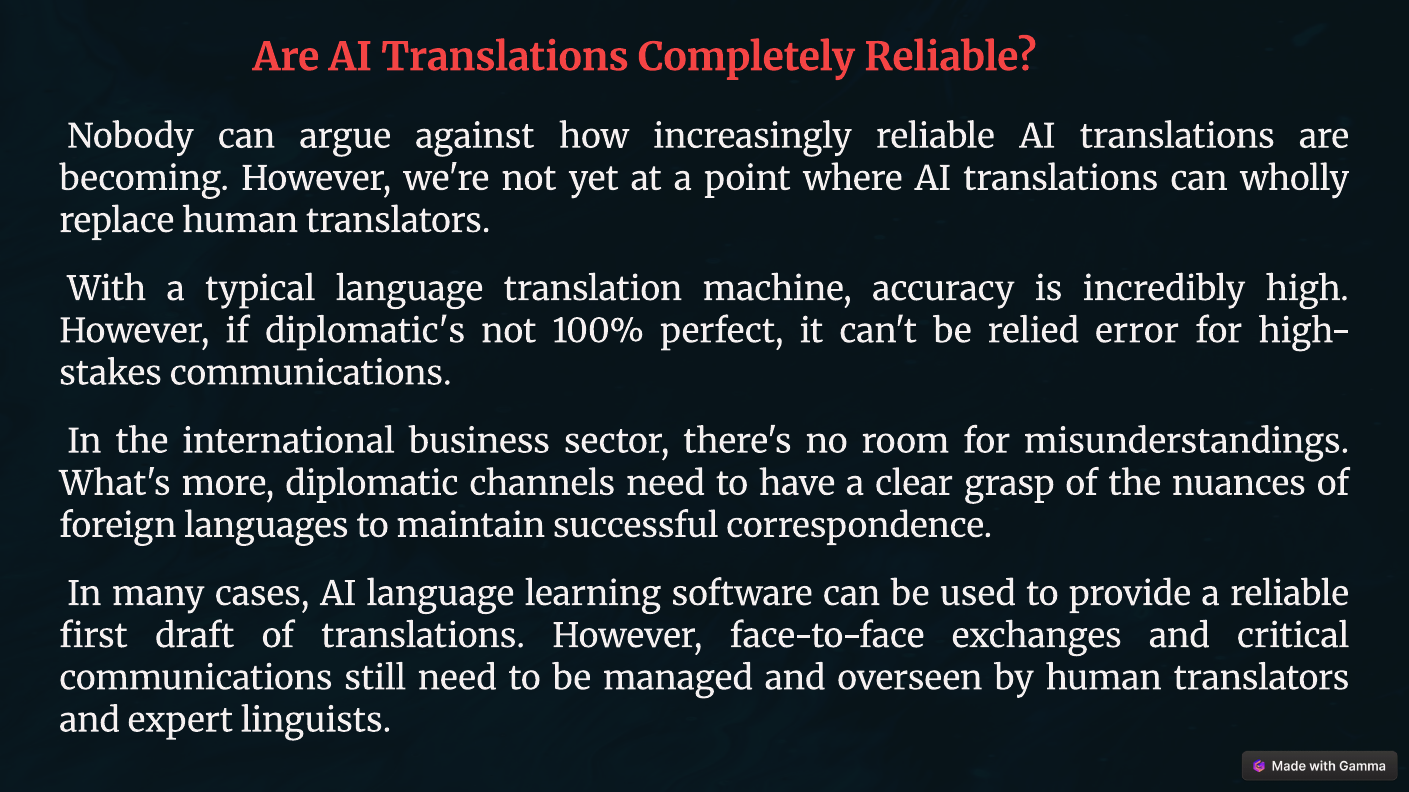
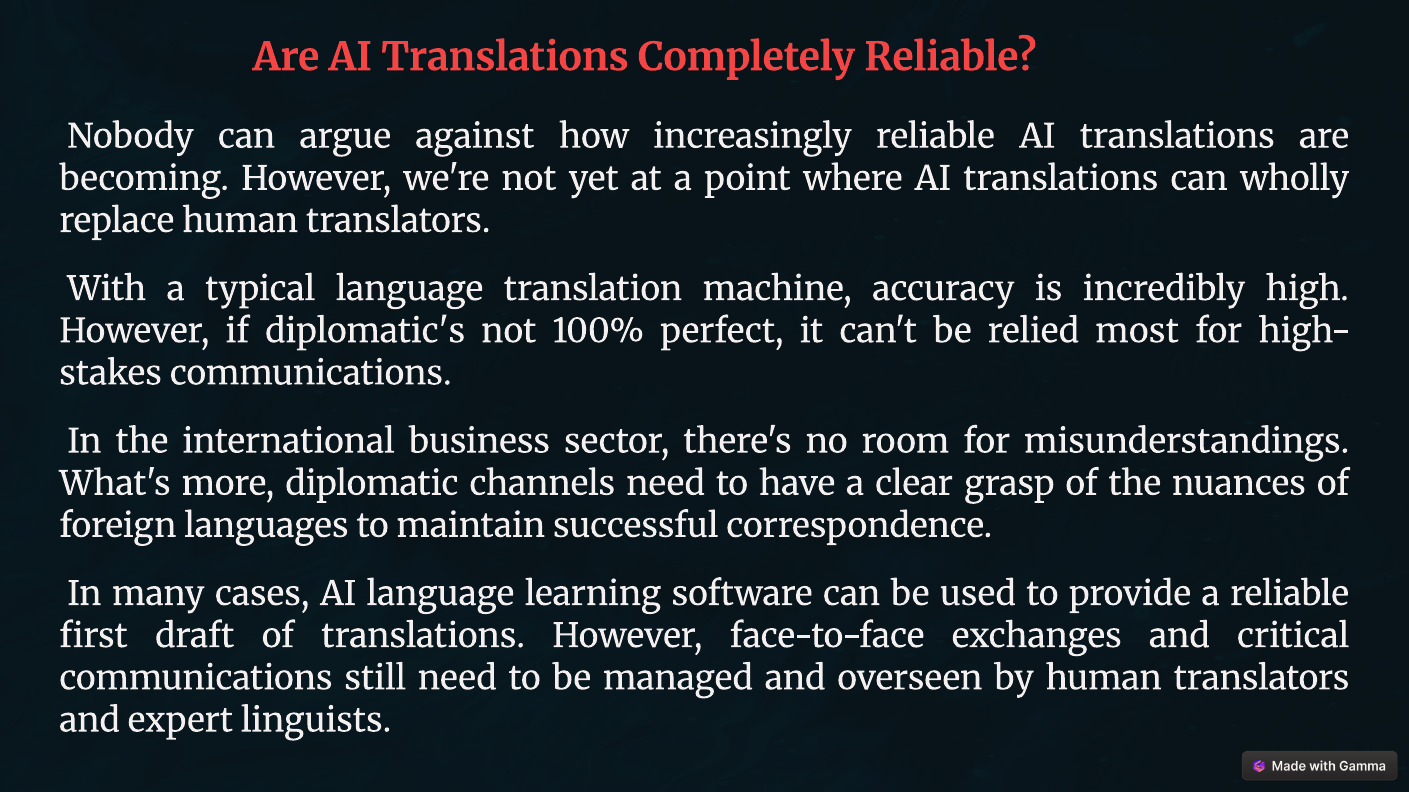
error: error -> most
